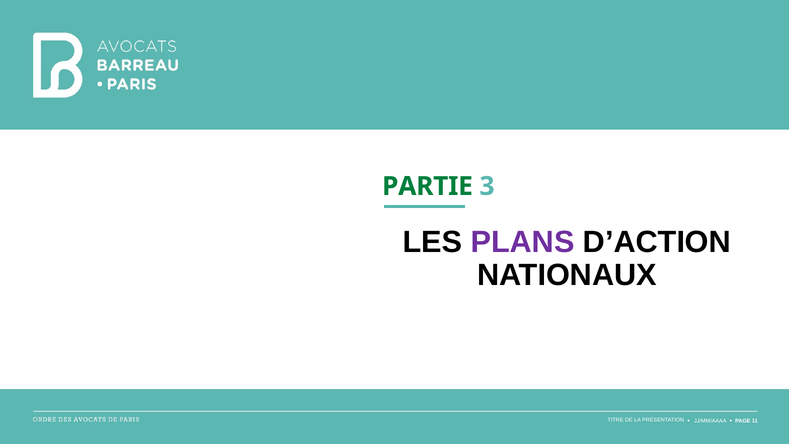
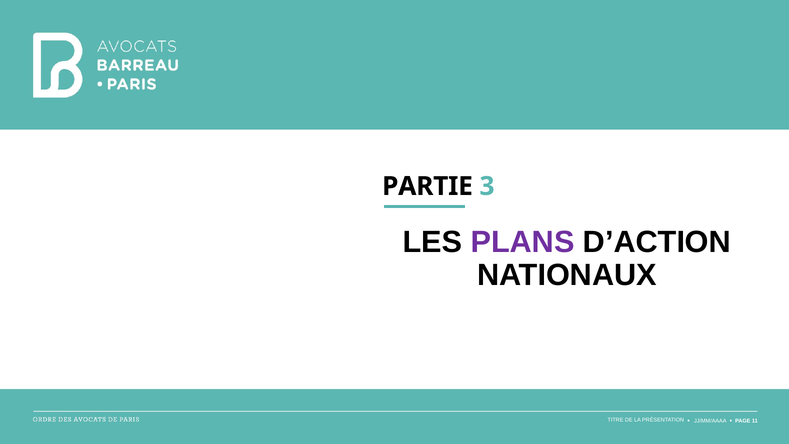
PARTIE colour: green -> black
